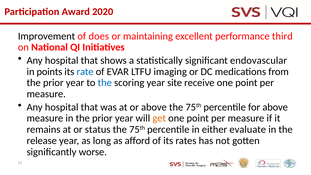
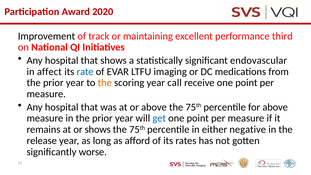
does: does -> track
points: points -> affect
the at (105, 83) colour: blue -> orange
site: site -> call
get colour: orange -> blue
or status: status -> shows
evaluate: evaluate -> negative
